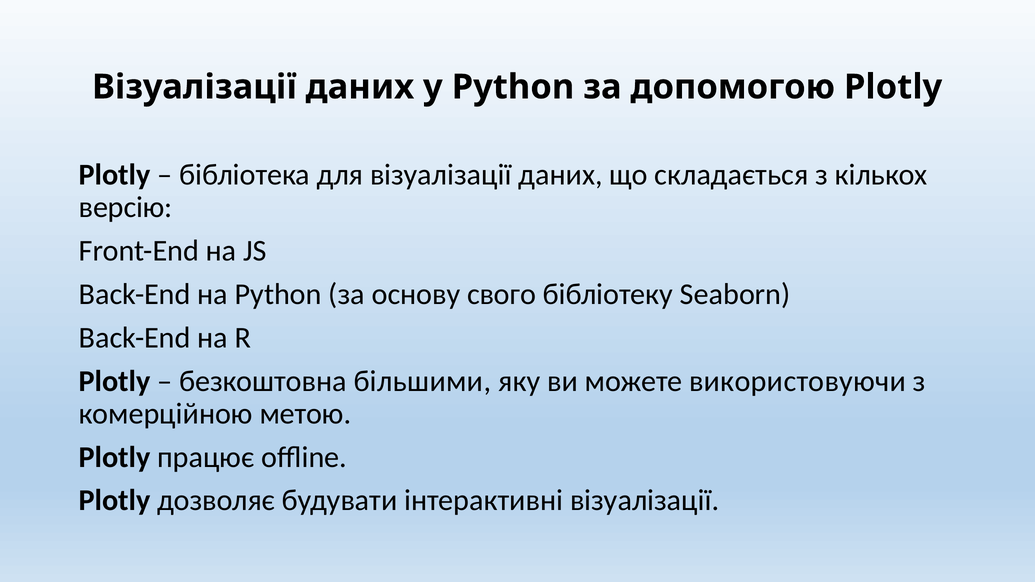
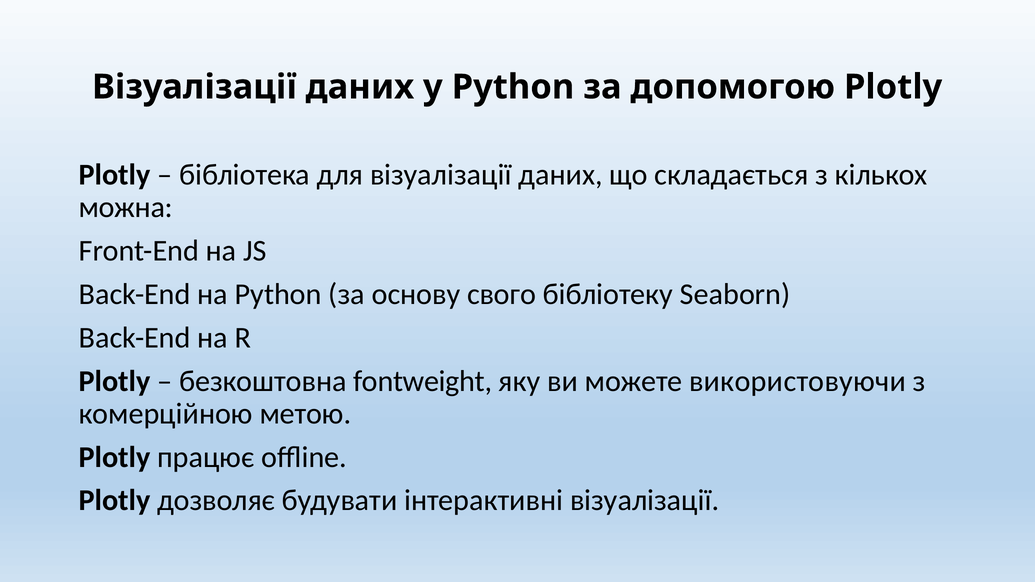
версію: версію -> можна
більшими: більшими -> fontweight
